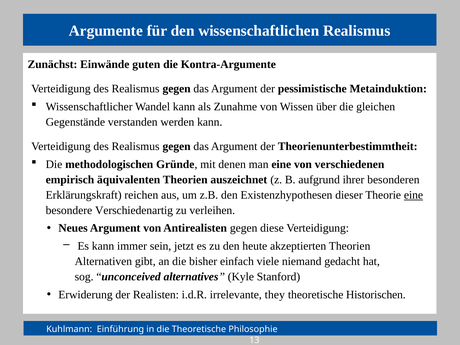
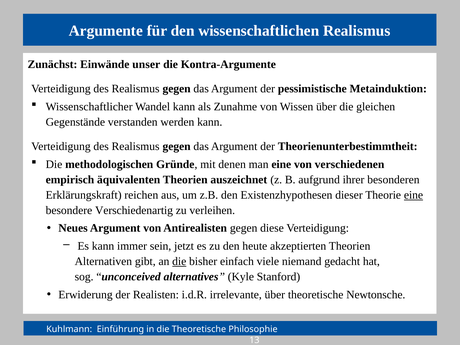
guten: guten -> unser
die at (179, 261) underline: none -> present
irrelevante they: they -> über
Historischen: Historischen -> Newtonsche
